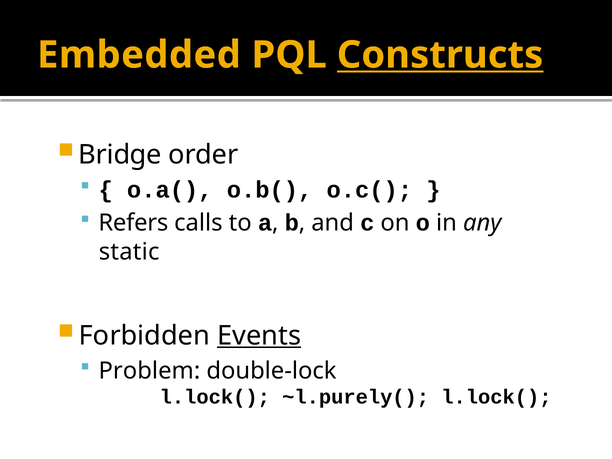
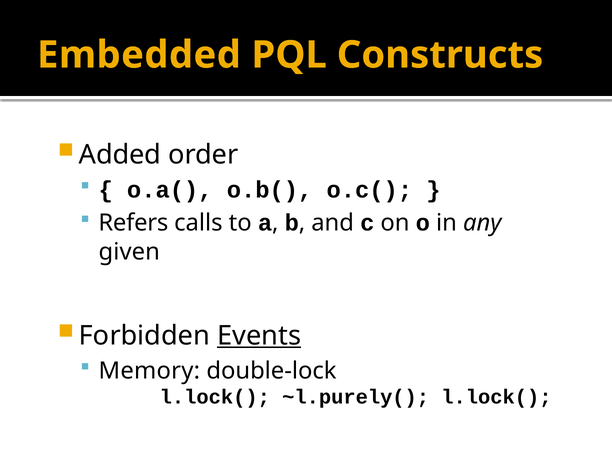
Constructs underline: present -> none
Bridge: Bridge -> Added
static: static -> given
Problem: Problem -> Memory
